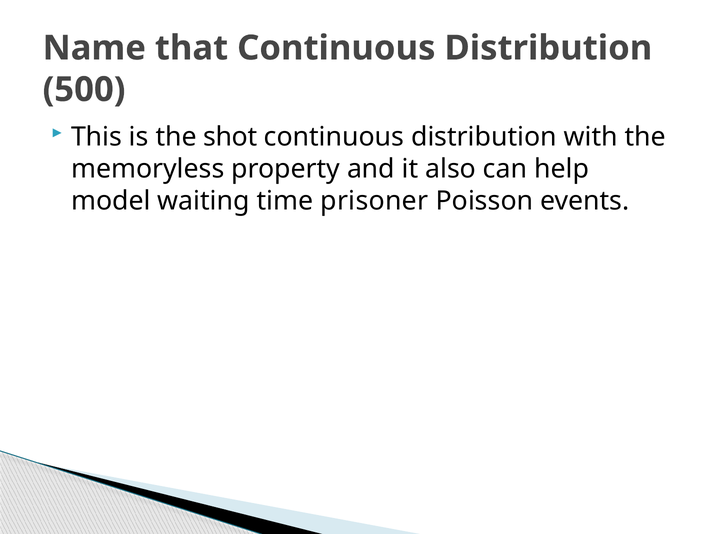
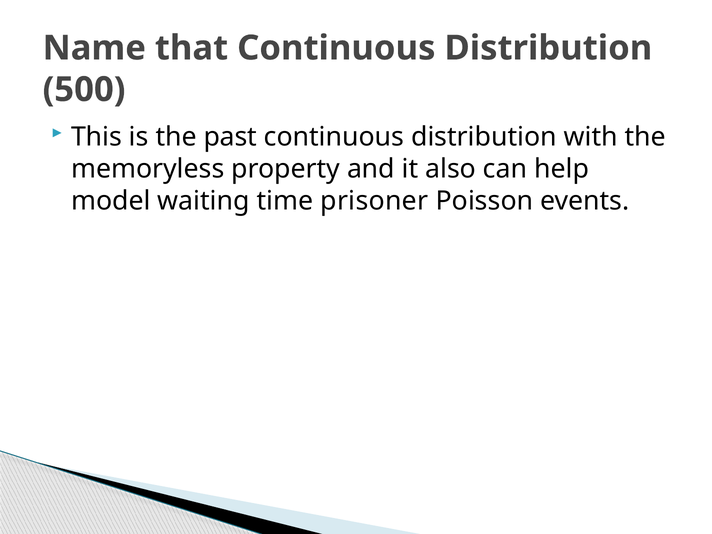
shot: shot -> past
